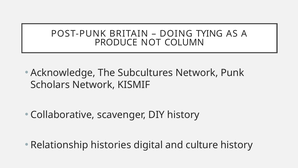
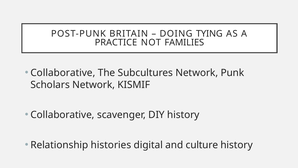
PRODUCE: PRODUCE -> PRACTICE
COLUMN: COLUMN -> FAMILIES
Acknowledge at (63, 73): Acknowledge -> Collaborative
